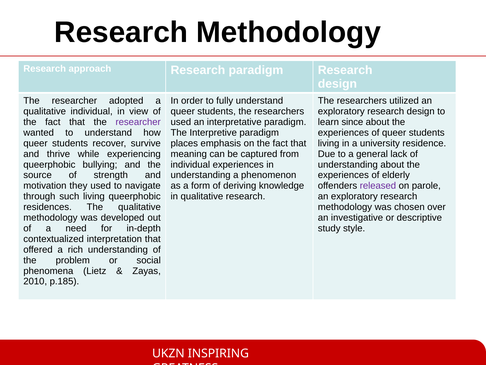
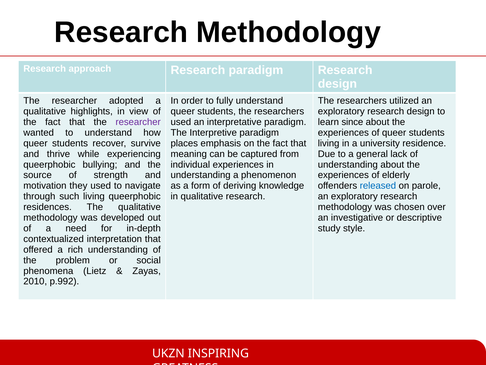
qualitative individual: individual -> highlights
released colour: purple -> blue
p.185: p.185 -> p.992
